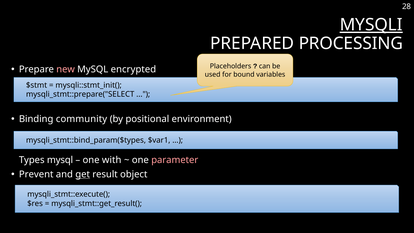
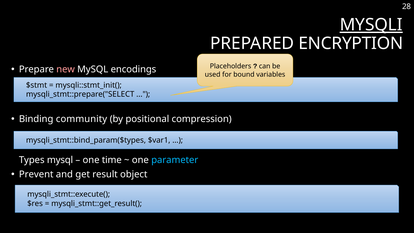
PROCESSING: PROCESSING -> ENCRYPTION
encrypted: encrypted -> encodings
environment: environment -> compression
with: with -> time
parameter colour: pink -> light blue
get underline: present -> none
